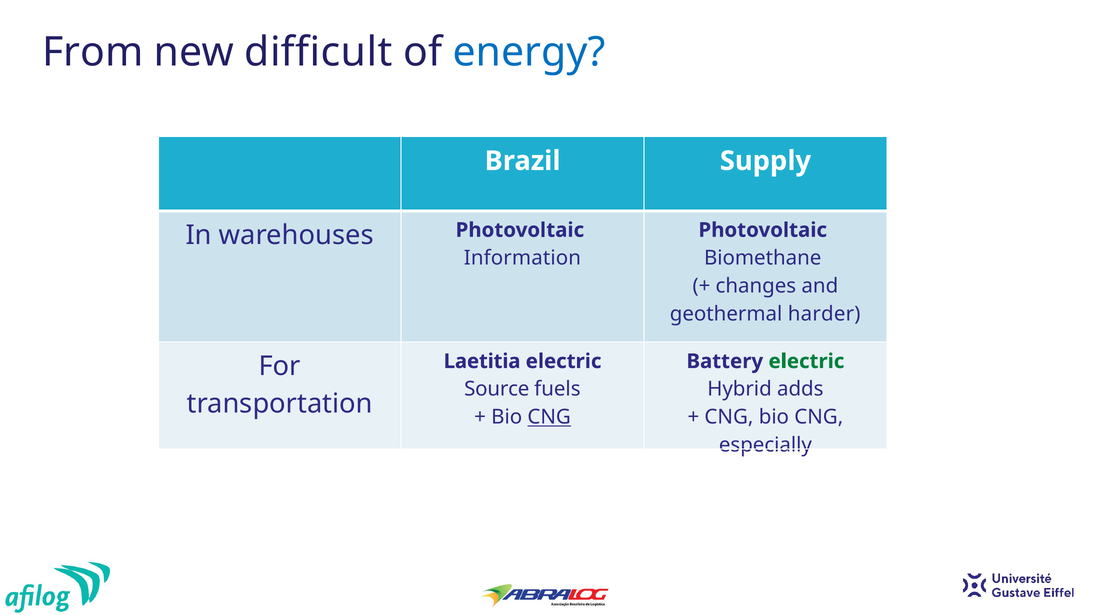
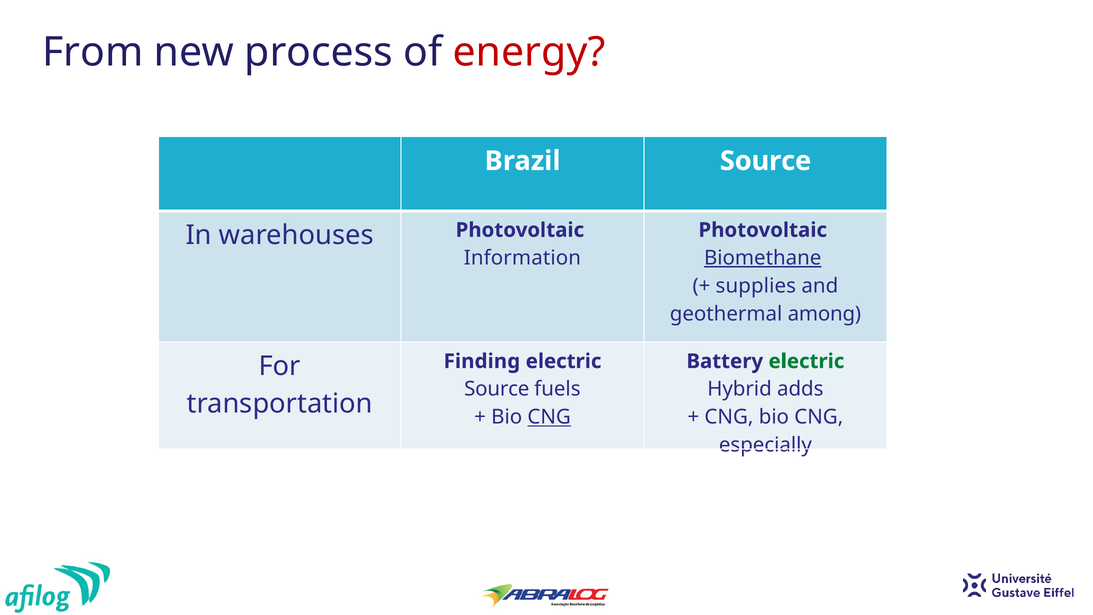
difficult: difficult -> process
energy colour: blue -> red
Brazil Supply: Supply -> Source
Biomethane underline: none -> present
changes: changes -> supplies
harder: harder -> among
Laetitia: Laetitia -> Finding
